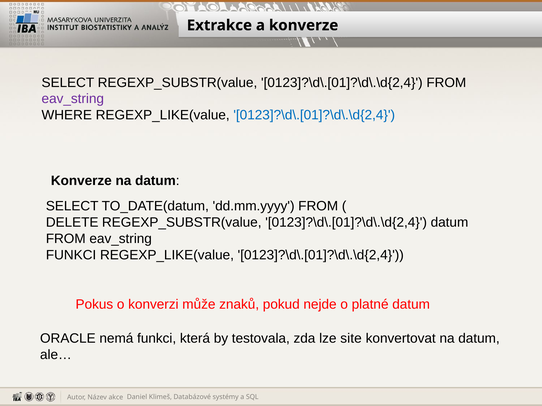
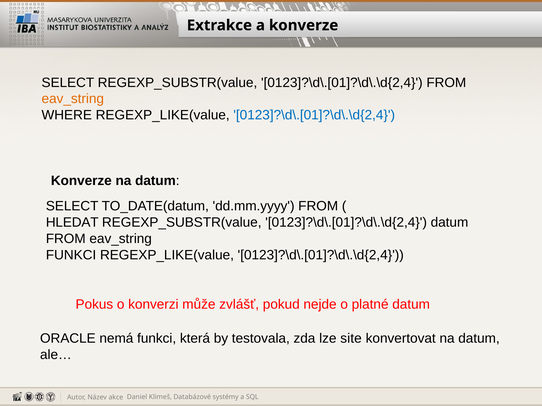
eav_string at (73, 99) colour: purple -> orange
DELETE: DELETE -> HLEDAT
znaků: znaků -> zvlášť
